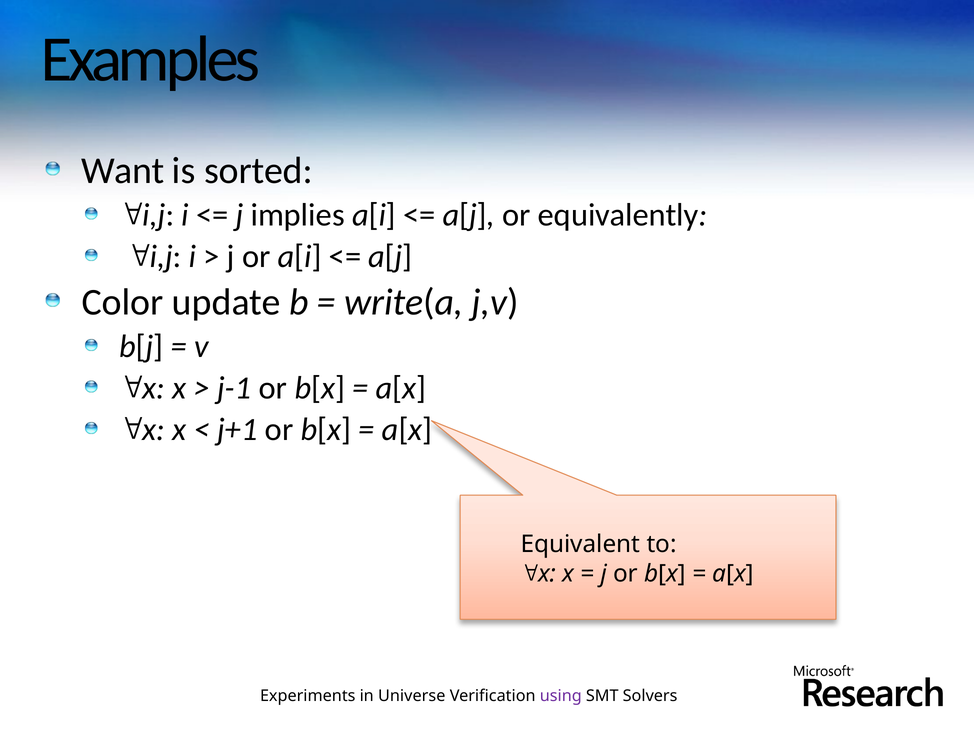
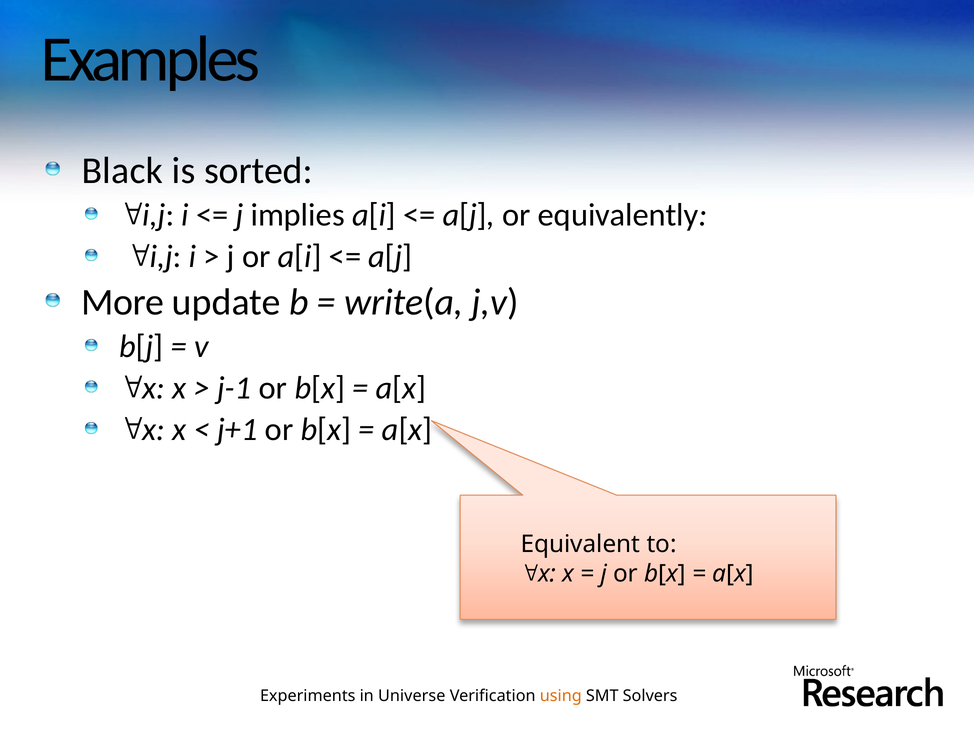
Want: Want -> Black
Color: Color -> More
using colour: purple -> orange
